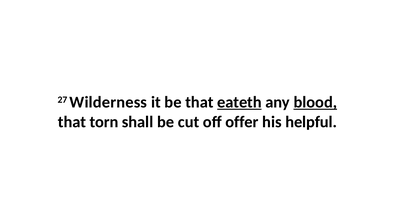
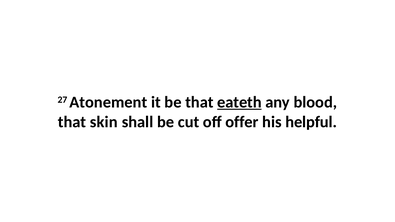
Wilderness: Wilderness -> Atonement
blood underline: present -> none
torn: torn -> skin
